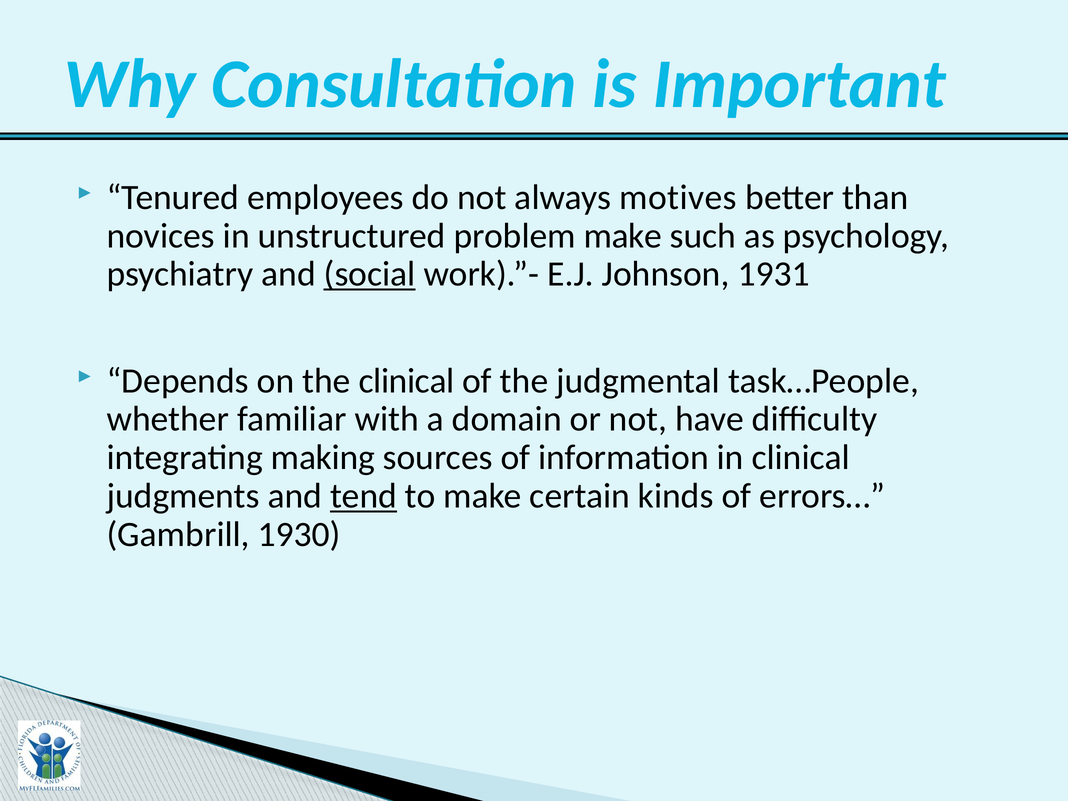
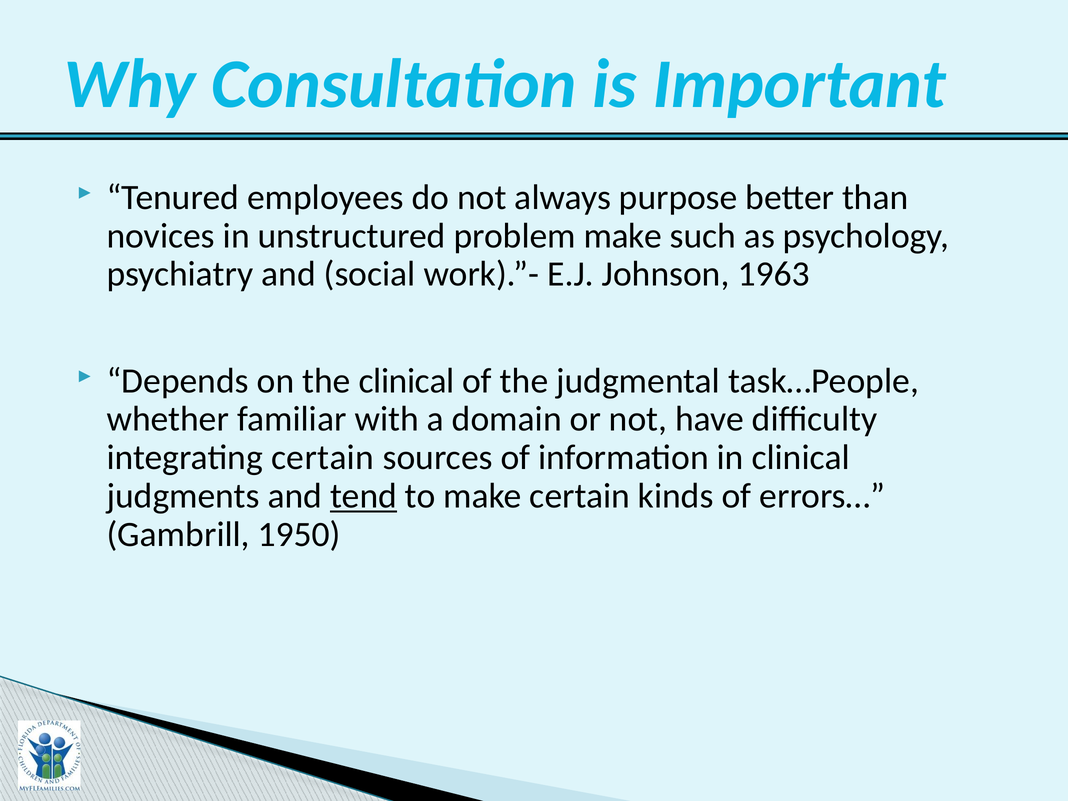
motives: motives -> purpose
social underline: present -> none
1931: 1931 -> 1963
integrating making: making -> certain
1930: 1930 -> 1950
